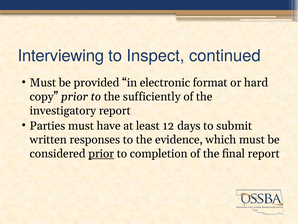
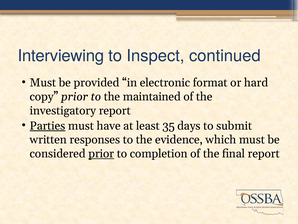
sufficiently: sufficiently -> maintained
Parties underline: none -> present
12: 12 -> 35
